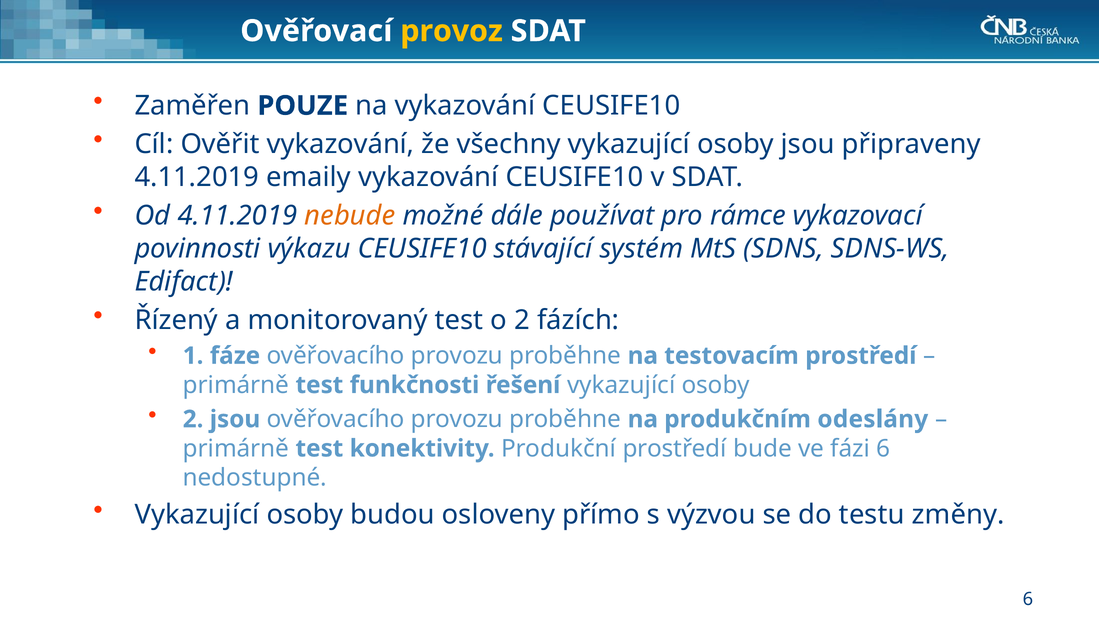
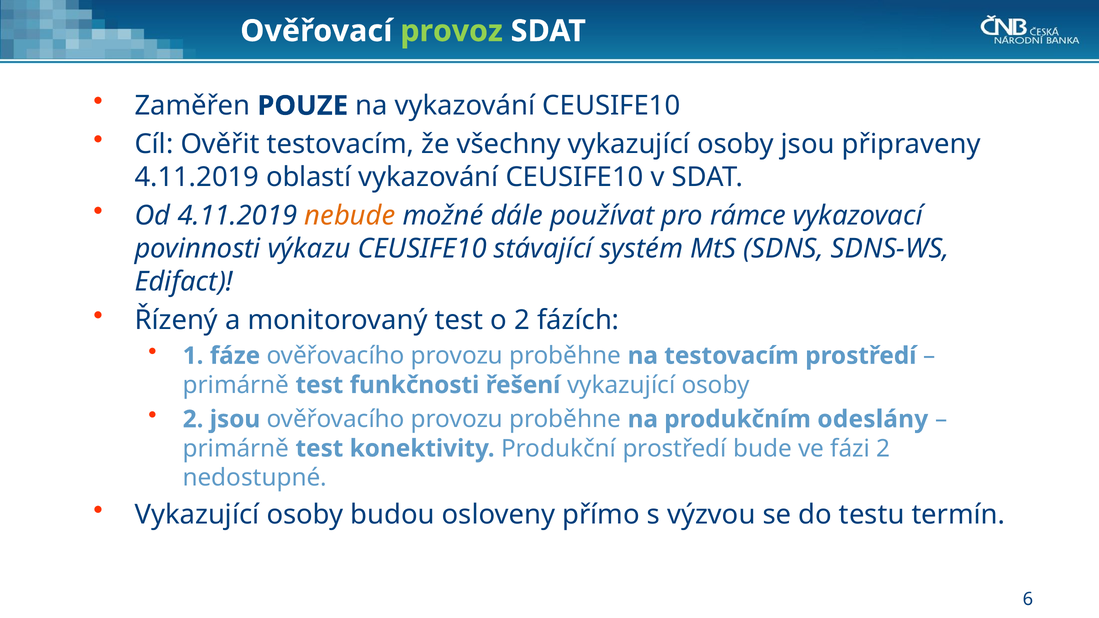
provoz colour: yellow -> light green
Ověřit vykazování: vykazování -> testovacím
emaily: emaily -> oblastí
fázi 6: 6 -> 2
změny: změny -> termín
